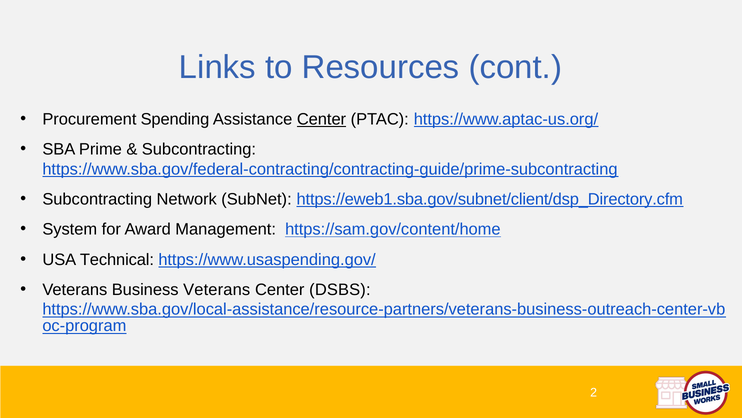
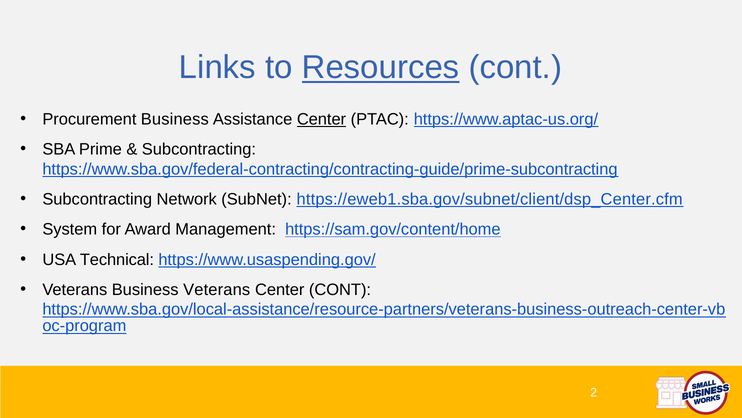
Resources underline: none -> present
Procurement Spending: Spending -> Business
https://eweb1.sba.gov/subnet/client/dsp_Directory.cfm: https://eweb1.sba.gov/subnet/client/dsp_Directory.cfm -> https://eweb1.sba.gov/subnet/client/dsp_Center.cfm
Center DSBS: DSBS -> CONT
